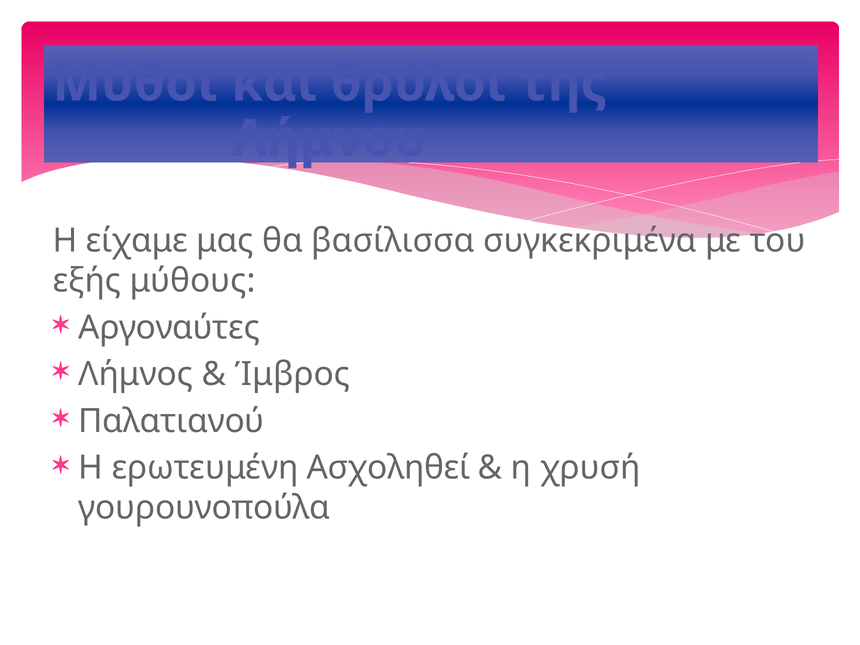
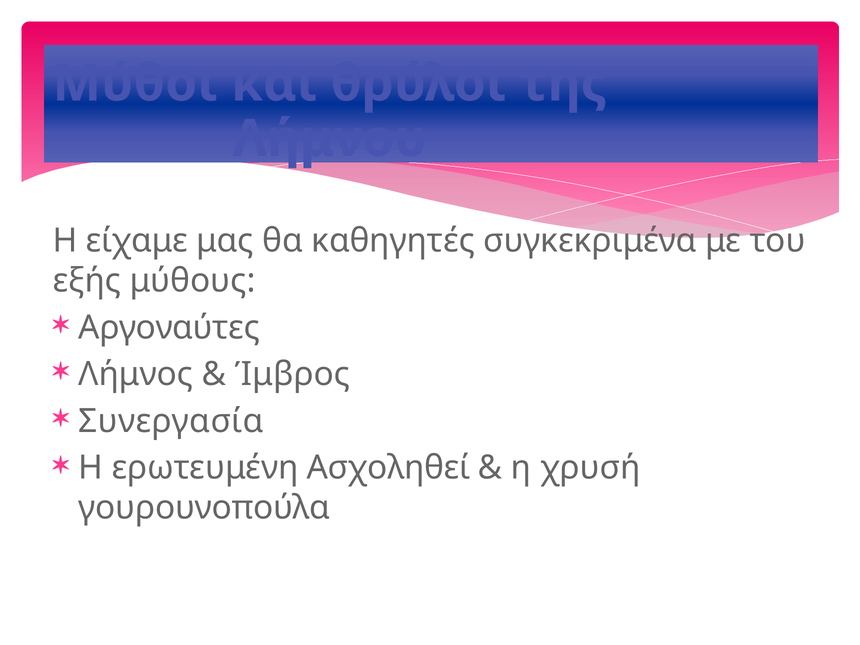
βασίλισσα: βασίλισσα -> καθηγητές
Παλατιανού: Παλατιανού -> Συνεργασία
